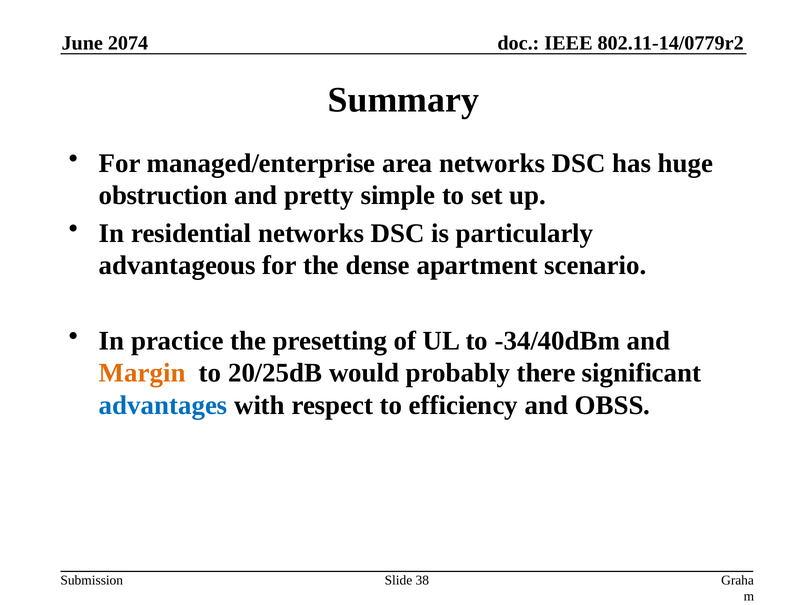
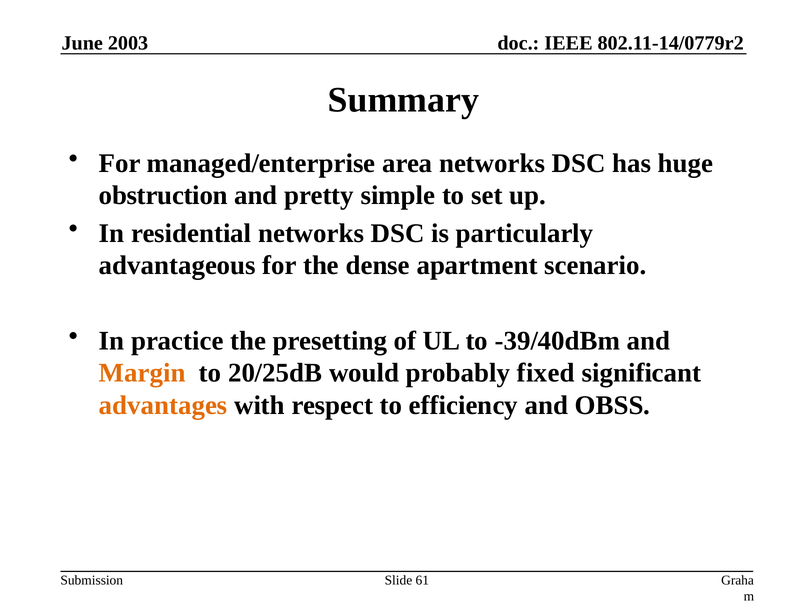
2074: 2074 -> 2003
-34/40dBm: -34/40dBm -> -39/40dBm
there: there -> fixed
advantages colour: blue -> orange
38: 38 -> 61
